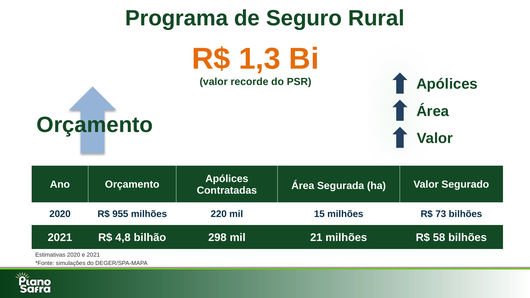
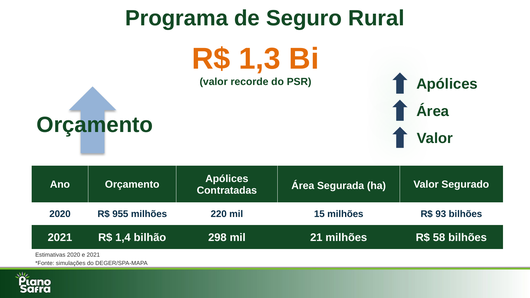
73: 73 -> 93
4,8: 4,8 -> 1,4
